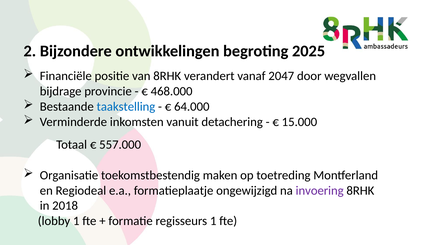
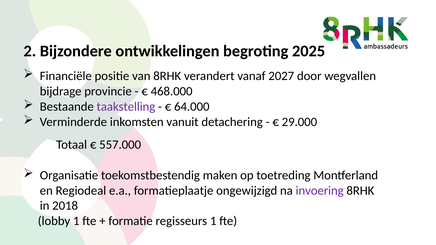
2047: 2047 -> 2027
taakstelling colour: blue -> purple
15.000: 15.000 -> 29.000
